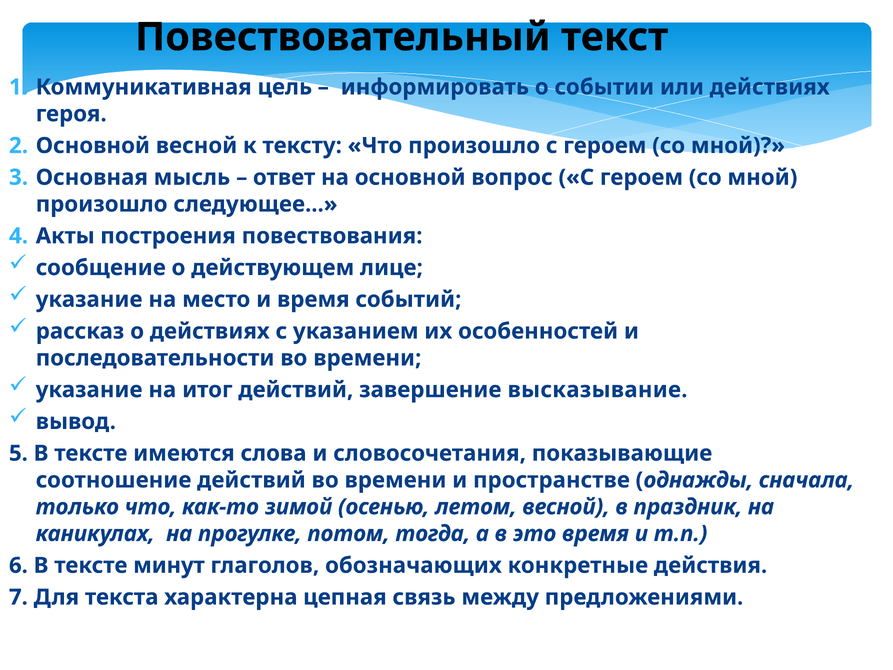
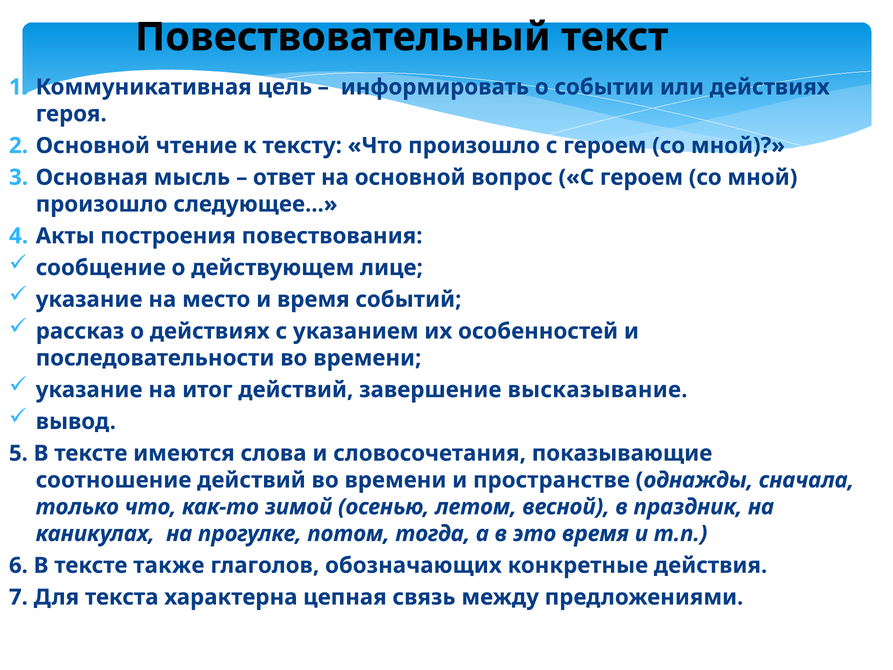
Основной весной: весной -> чтение
минут: минут -> также
